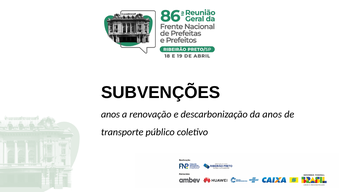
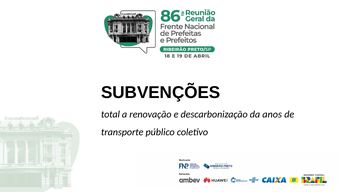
anos at (110, 114): anos -> total
